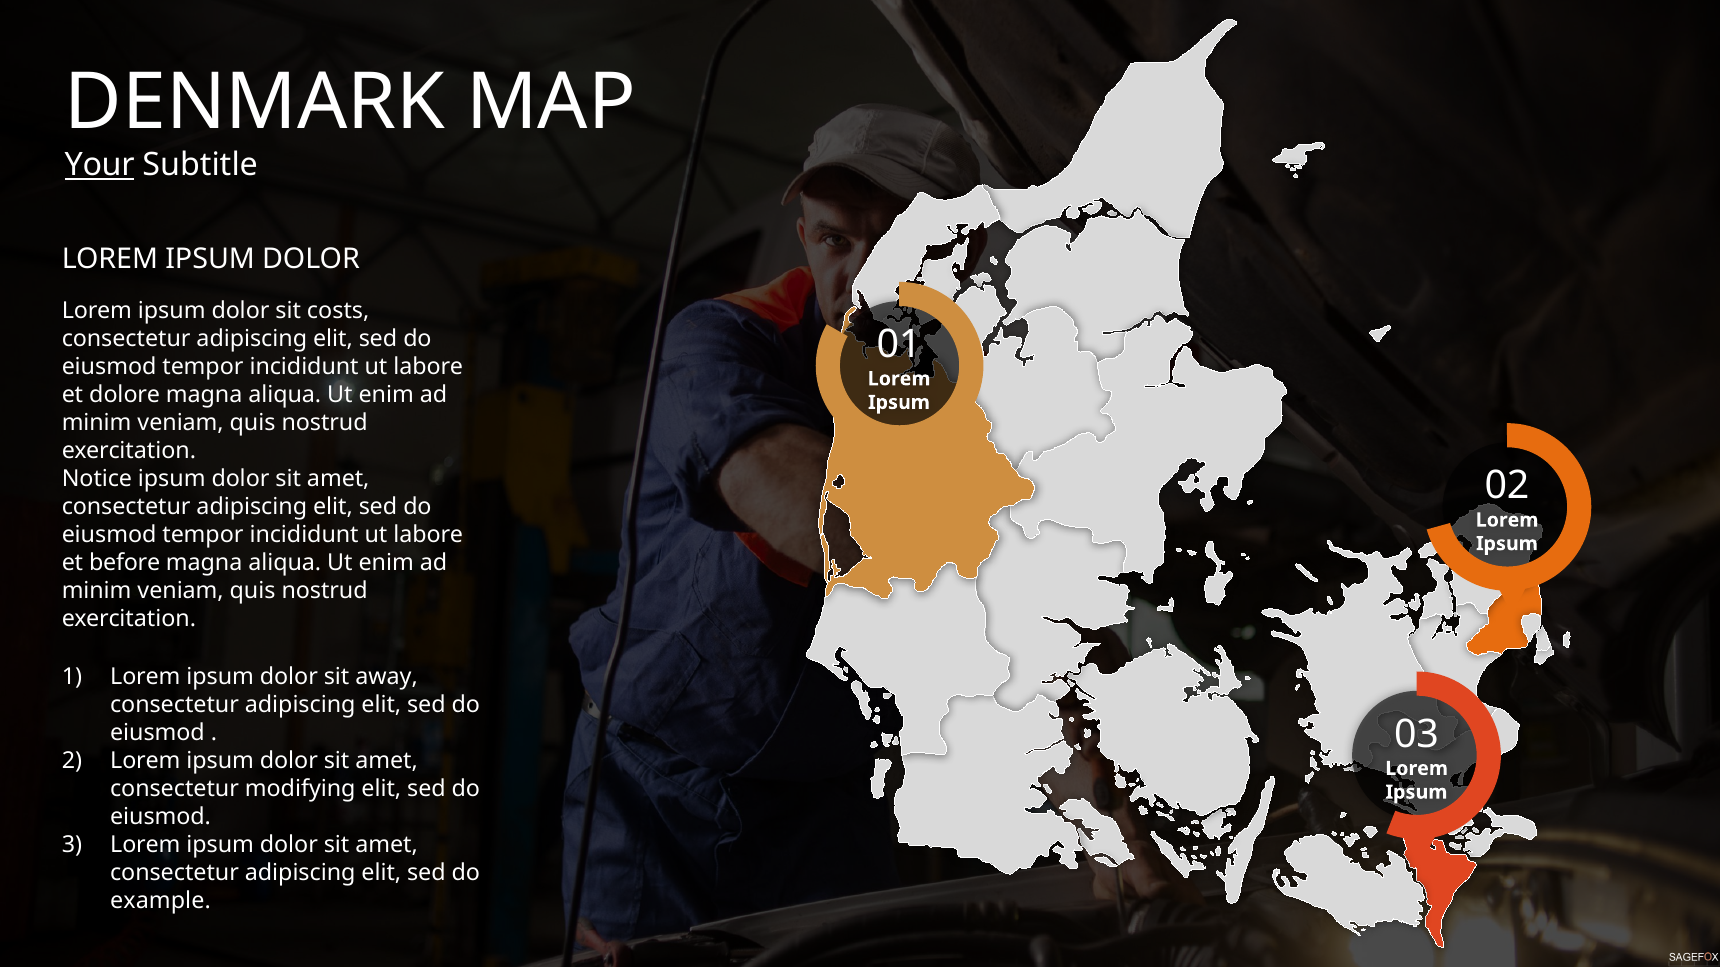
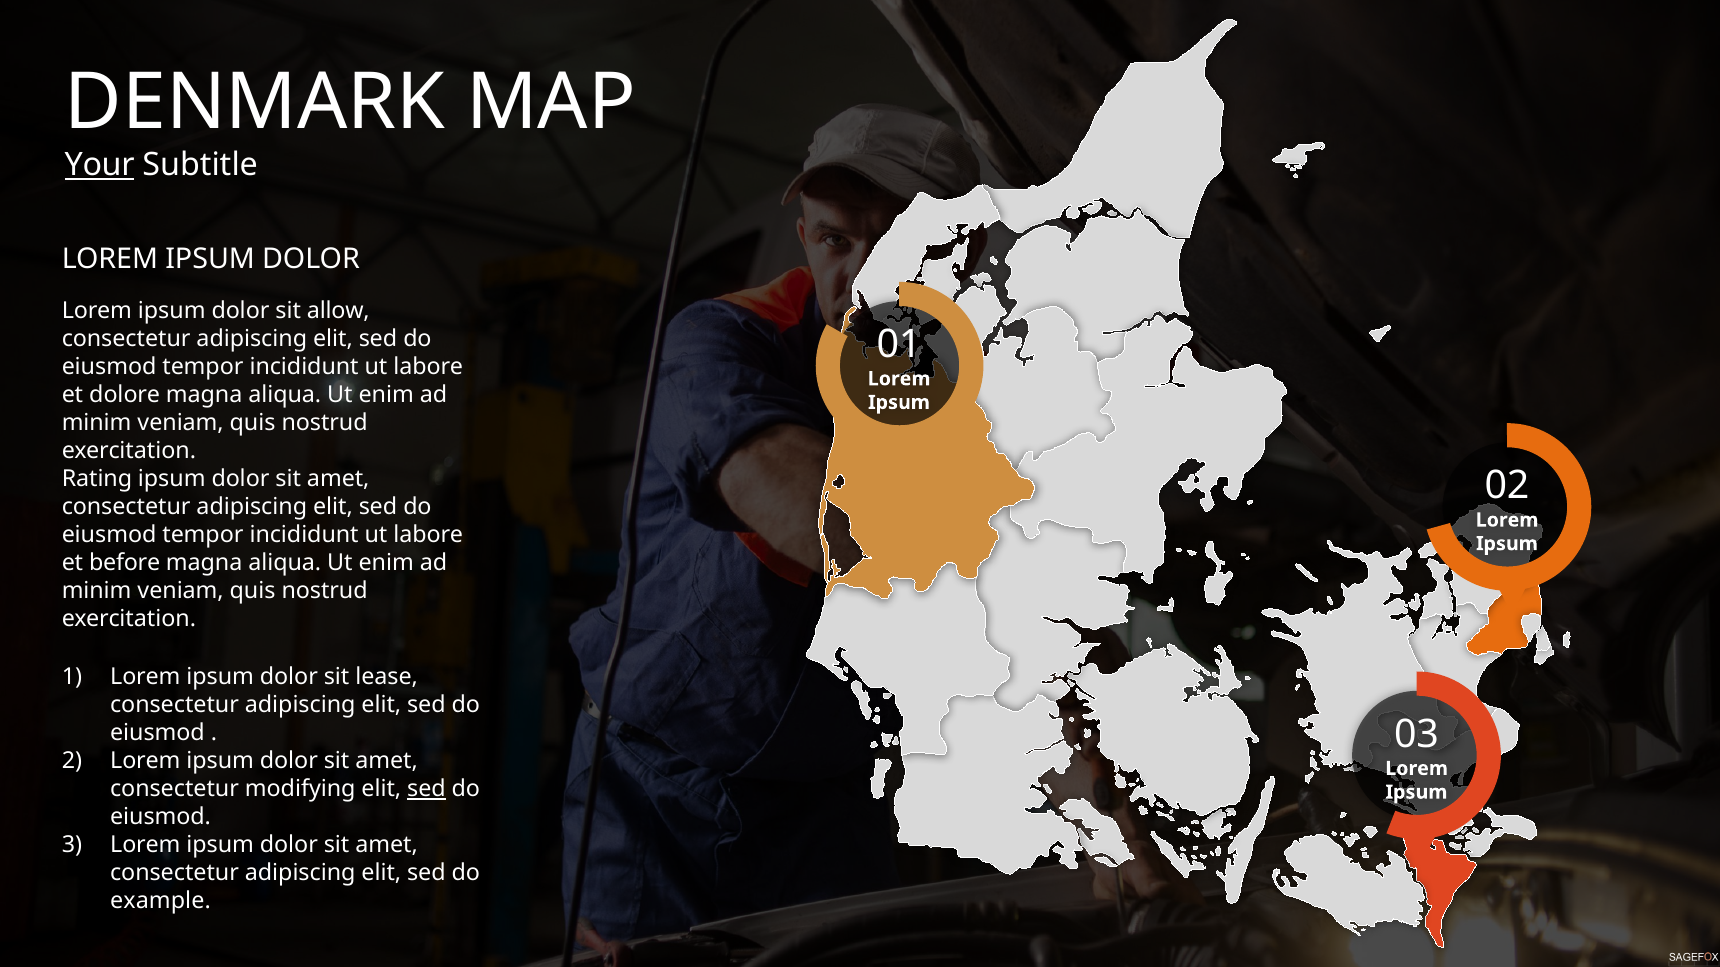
costs: costs -> allow
Notice: Notice -> Rating
away: away -> lease
sed at (426, 789) underline: none -> present
